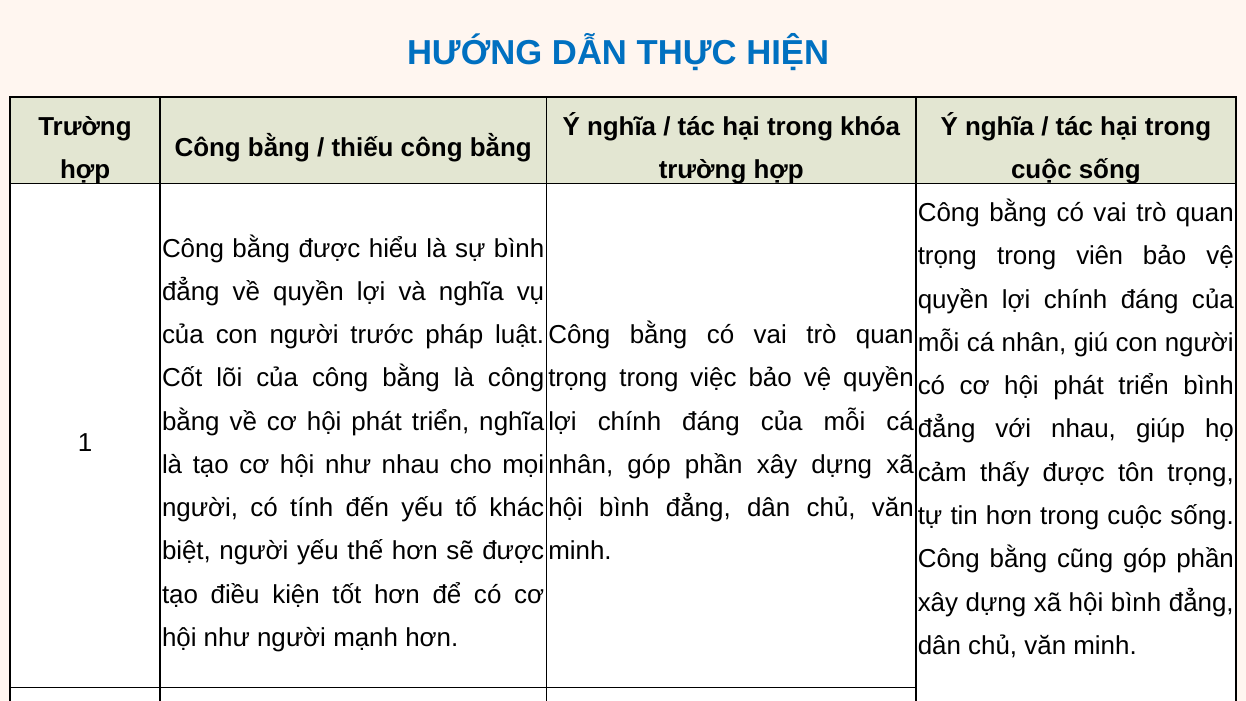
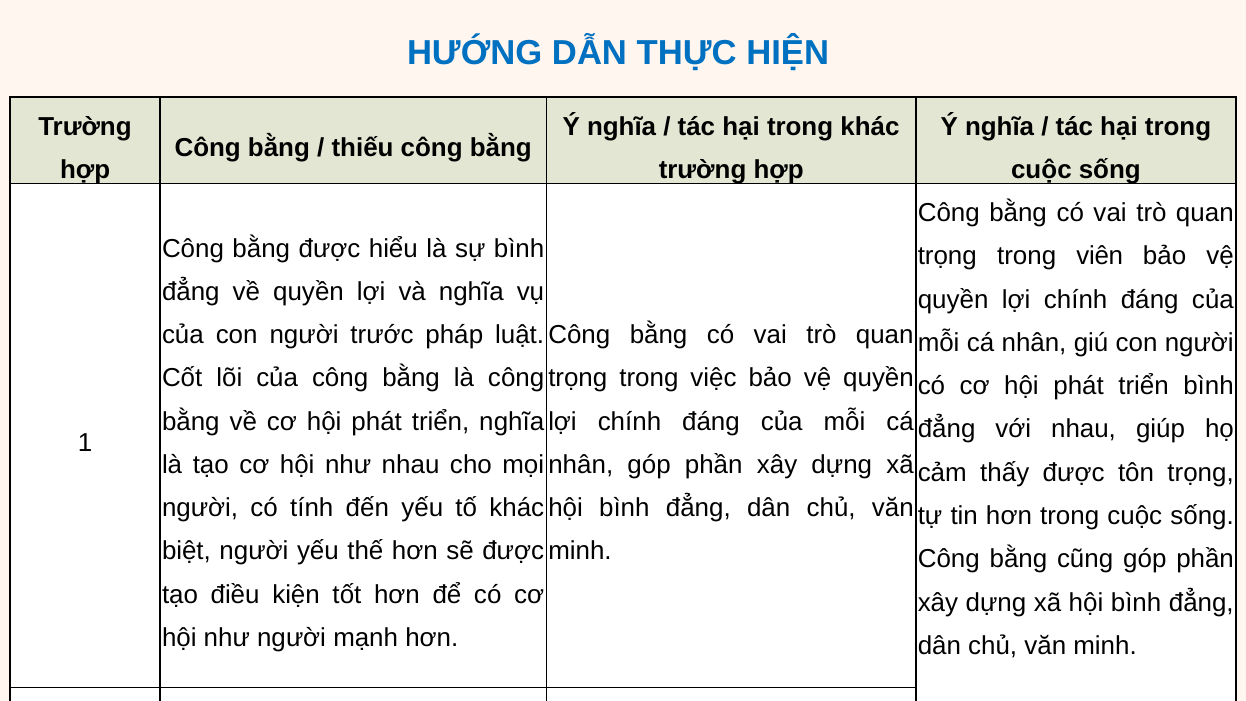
trong khóa: khóa -> khác
